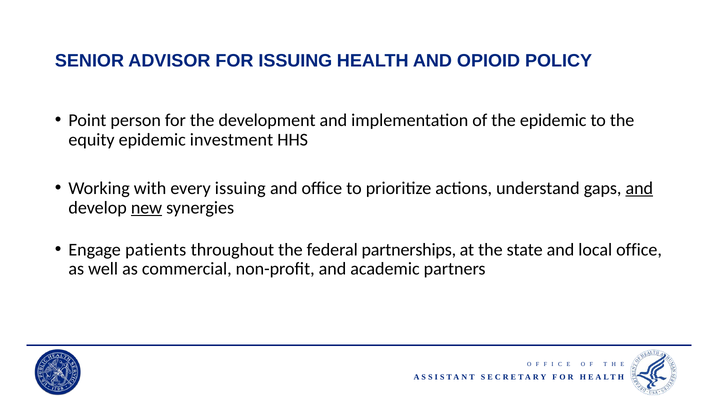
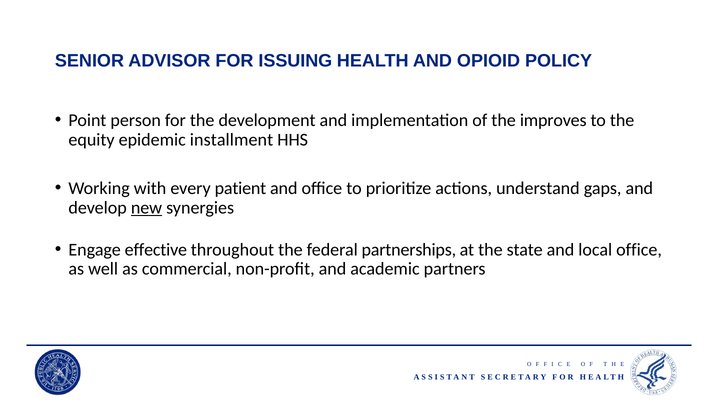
the epidemic: epidemic -> improves
investment: investment -> installment
every issuing: issuing -> patient
and at (639, 188) underline: present -> none
patients: patients -> effective
